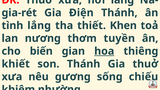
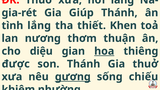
Điện: Điện -> Giúp
tuyền: tuyền -> thuận
biến: biến -> diệu
khiết: khiết -> được
gương underline: none -> present
